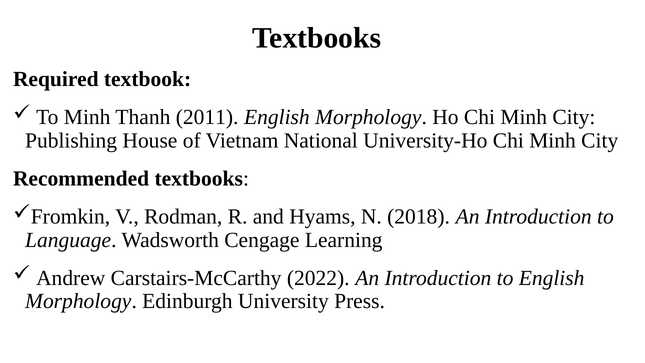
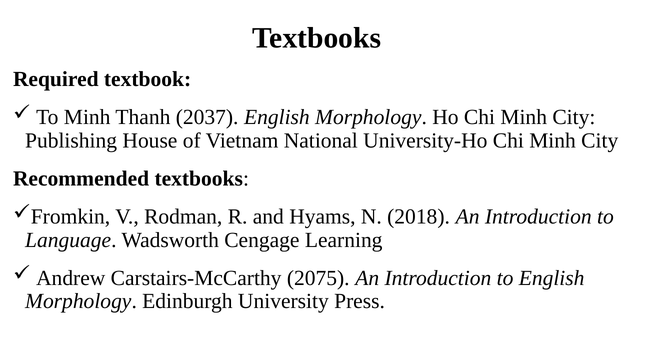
2011: 2011 -> 2037
2022: 2022 -> 2075
